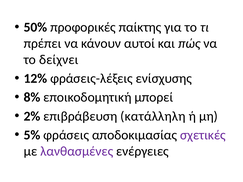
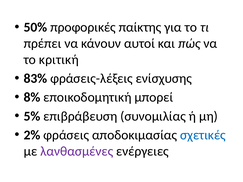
δείχνει: δείχνει -> κριτική
12%: 12% -> 83%
2%: 2% -> 5%
κατάλληλη: κατάλληλη -> συνομιλίας
5%: 5% -> 2%
σχετικές colour: purple -> blue
